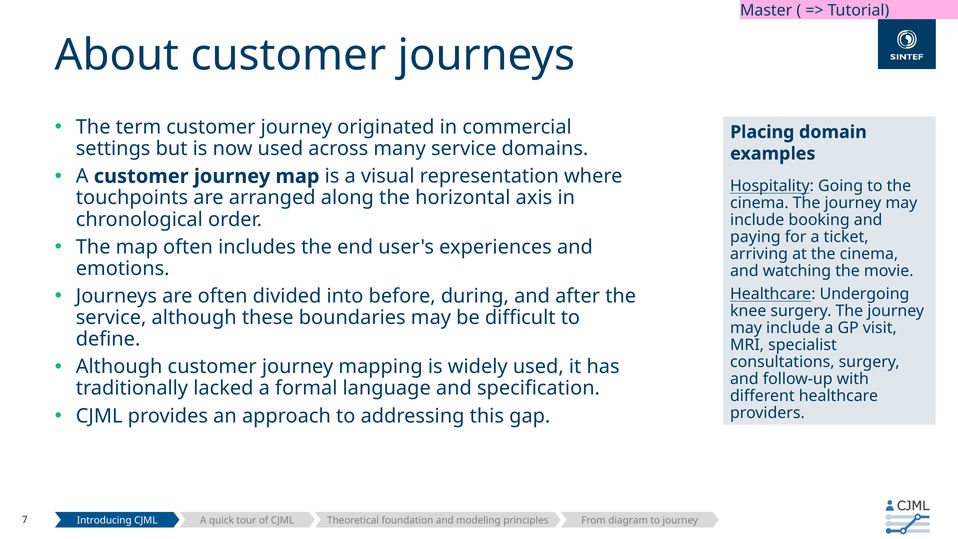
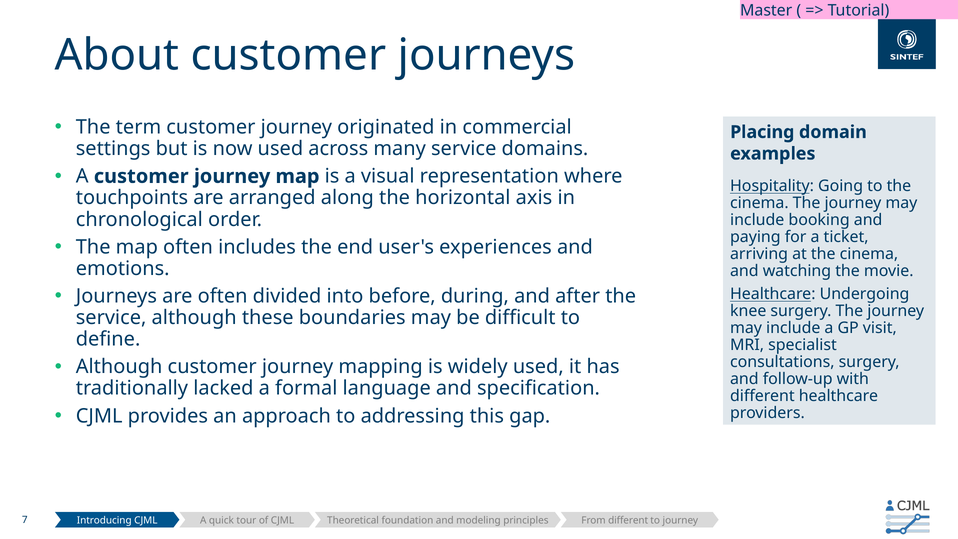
From diagram: diagram -> different
